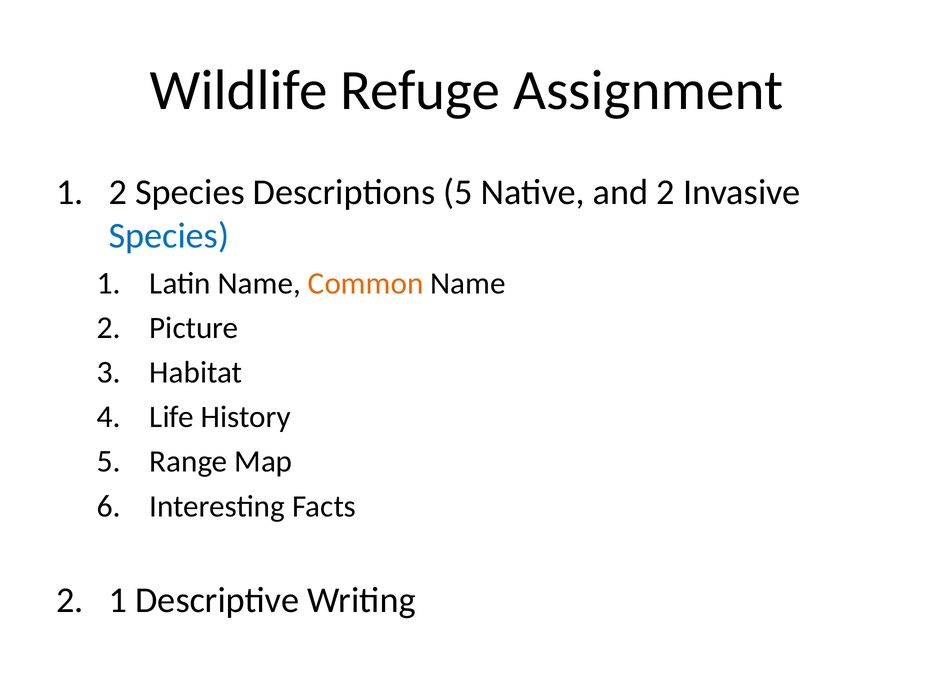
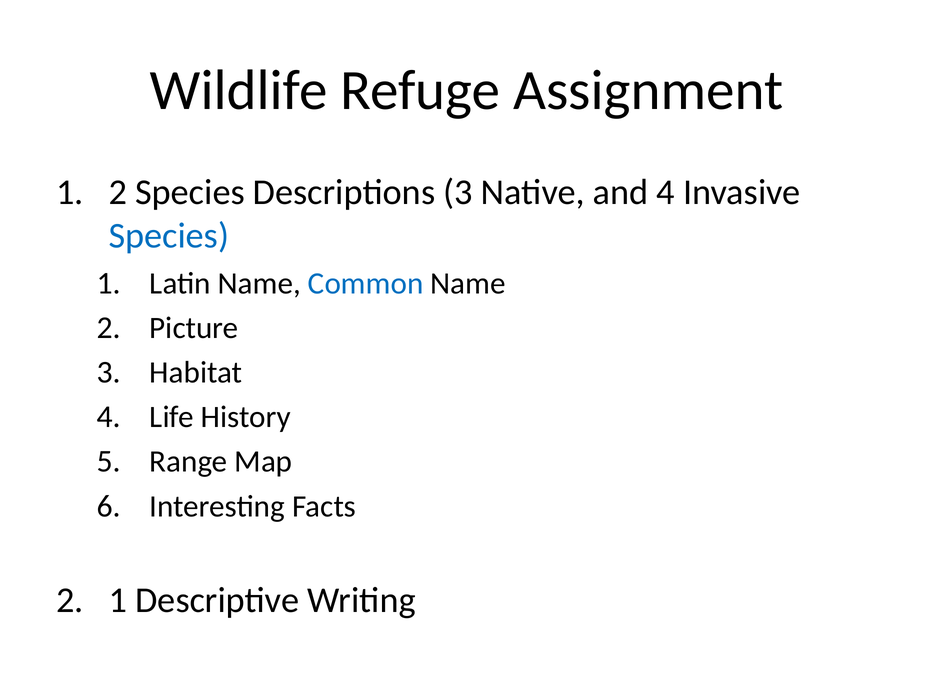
Descriptions 5: 5 -> 3
and 2: 2 -> 4
Common colour: orange -> blue
